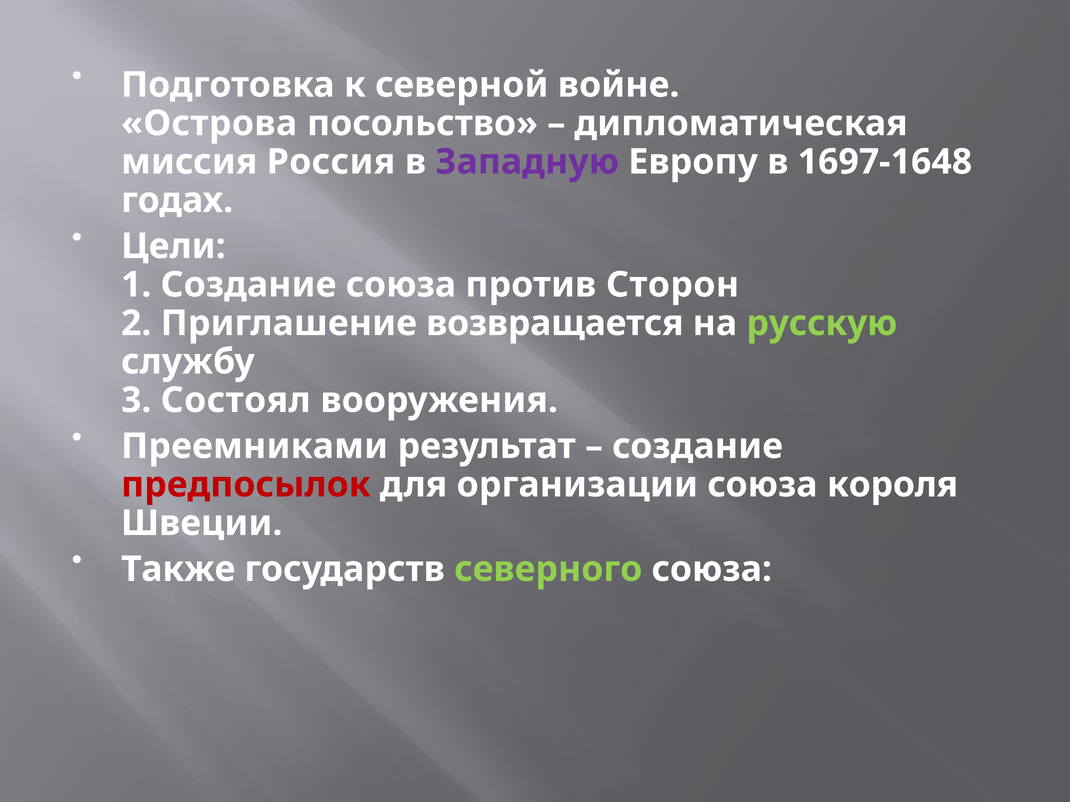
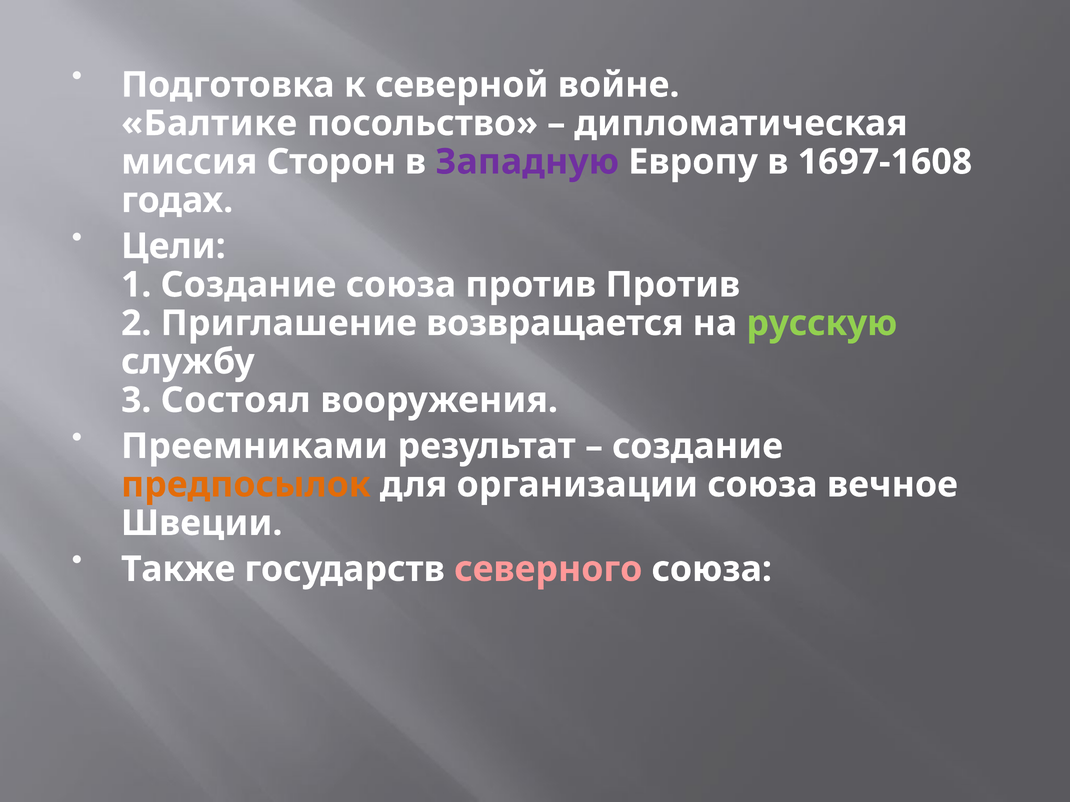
Острова: Острова -> Балтике
Россия: Россия -> Сторон
1697-1648: 1697-1648 -> 1697-1608
против Сторон: Сторон -> Против
предпосылок colour: red -> orange
короля: короля -> вечное
северного colour: light green -> pink
